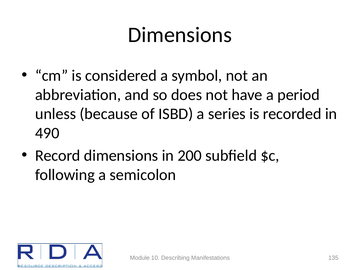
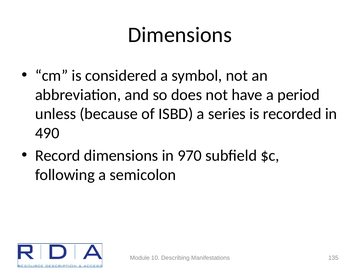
200: 200 -> 970
